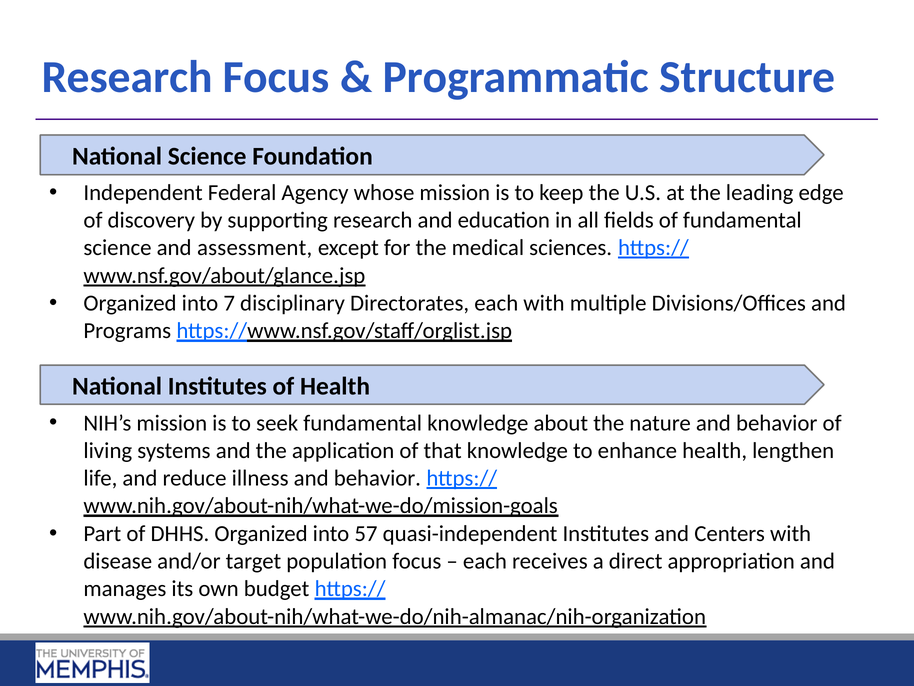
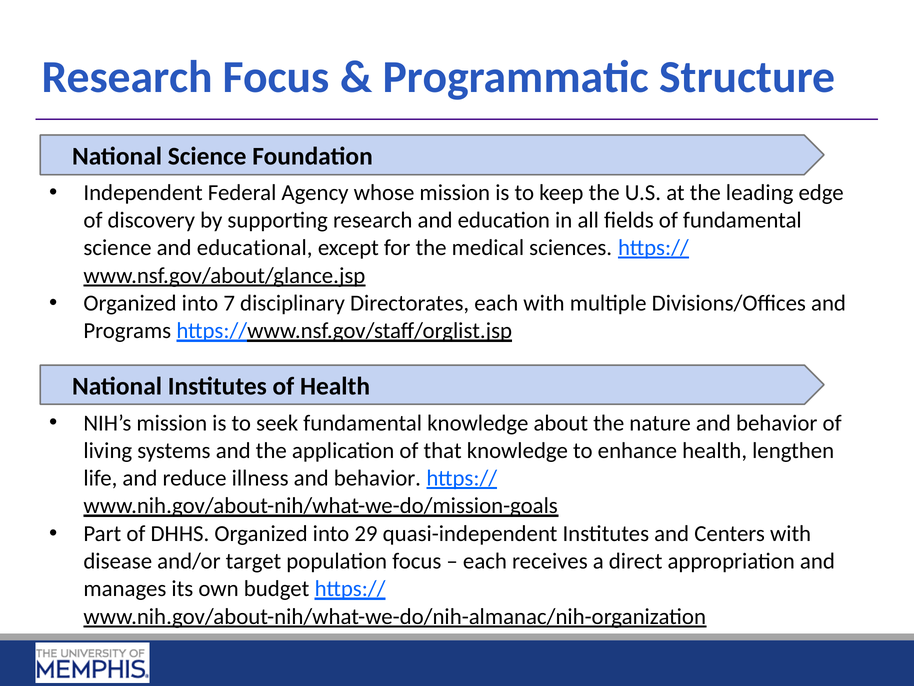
assessment: assessment -> educational
57: 57 -> 29
